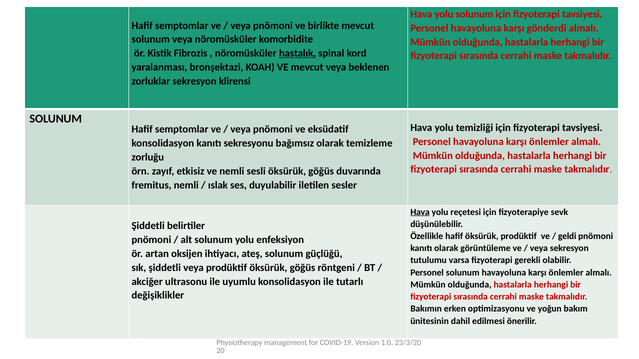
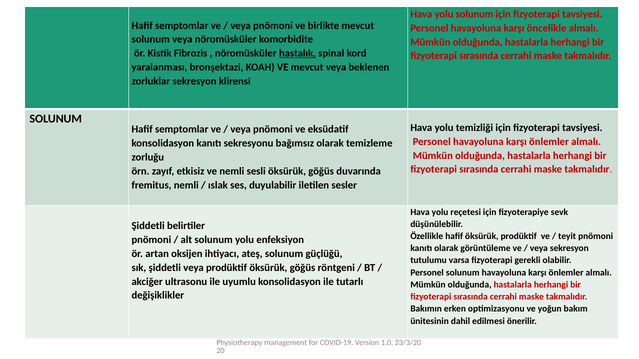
gönderdi: gönderdi -> öncelikle
Hava at (420, 212) underline: present -> none
geldi: geldi -> teyit
